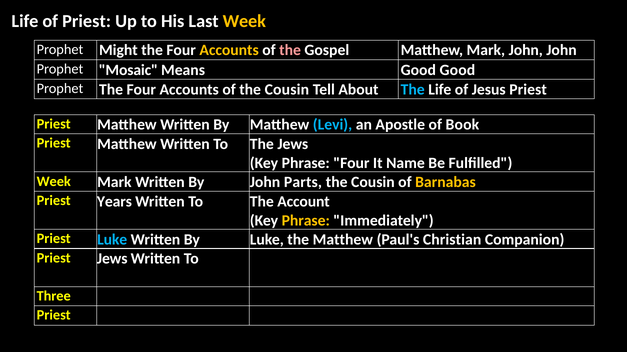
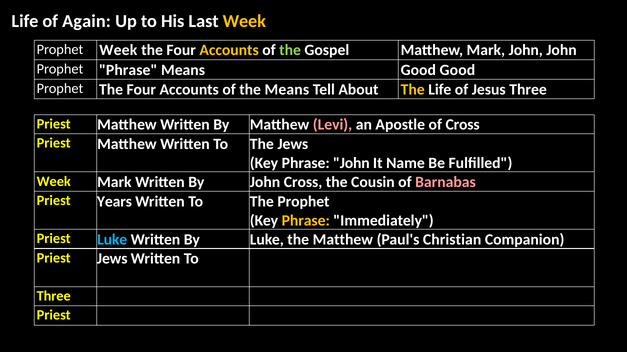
of Priest: Priest -> Again
Prophet Might: Might -> Week
the at (290, 50) colour: pink -> light green
Prophet Mosaic: Mosaic -> Phrase
of the Cousin: Cousin -> Means
The at (413, 90) colour: light blue -> yellow
Jesus Priest: Priest -> Three
Levi colour: light blue -> pink
of Book: Book -> Cross
Phrase Four: Four -> John
John Parts: Parts -> Cross
Barnabas colour: yellow -> pink
The Account: Account -> Prophet
